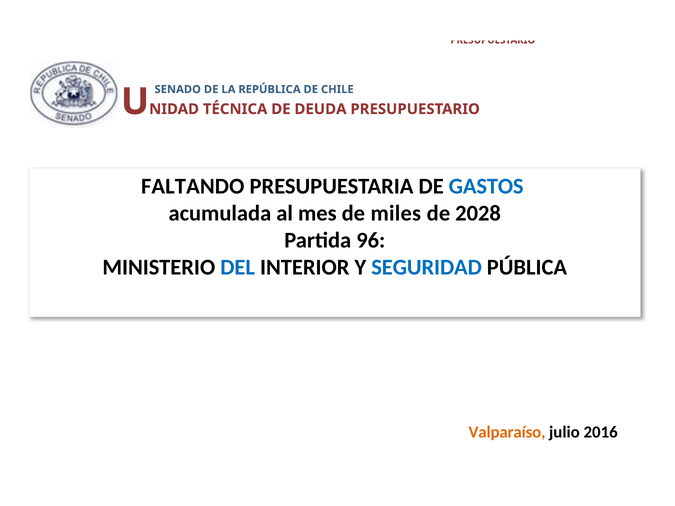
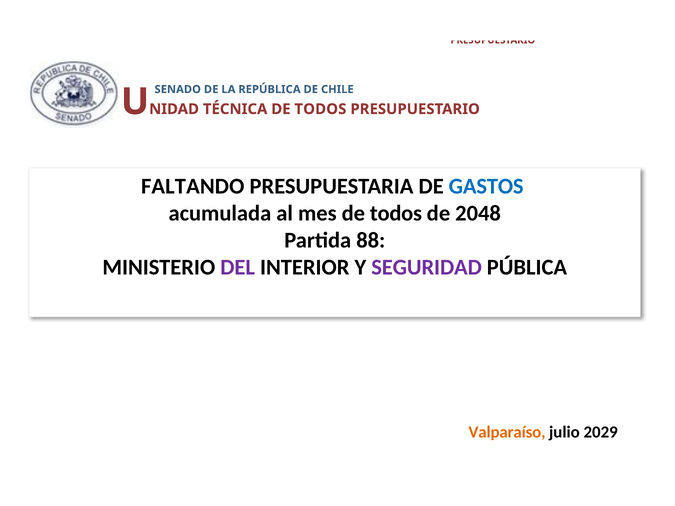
TÉCNICA DE DEUDA: DEUDA -> TODOS
mes de miles: miles -> todos
2028: 2028 -> 2048
96: 96 -> 88
DEL colour: blue -> purple
SEGURIDAD colour: blue -> purple
2016: 2016 -> 2029
